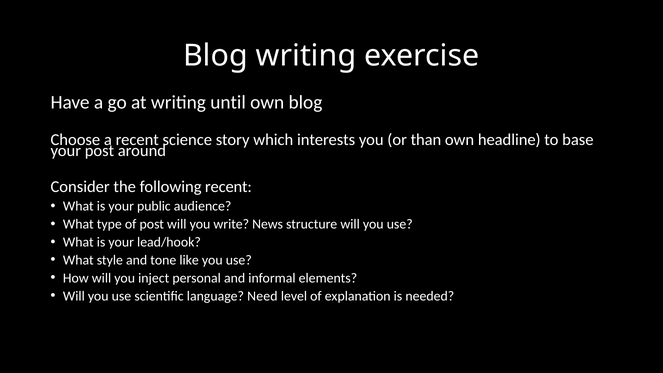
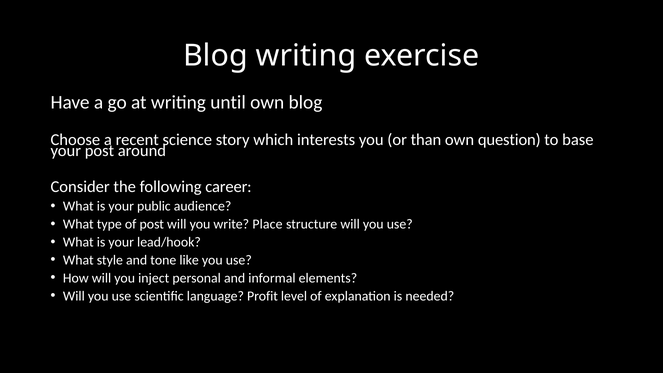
headline: headline -> question
following recent: recent -> career
News: News -> Place
Need: Need -> Profit
